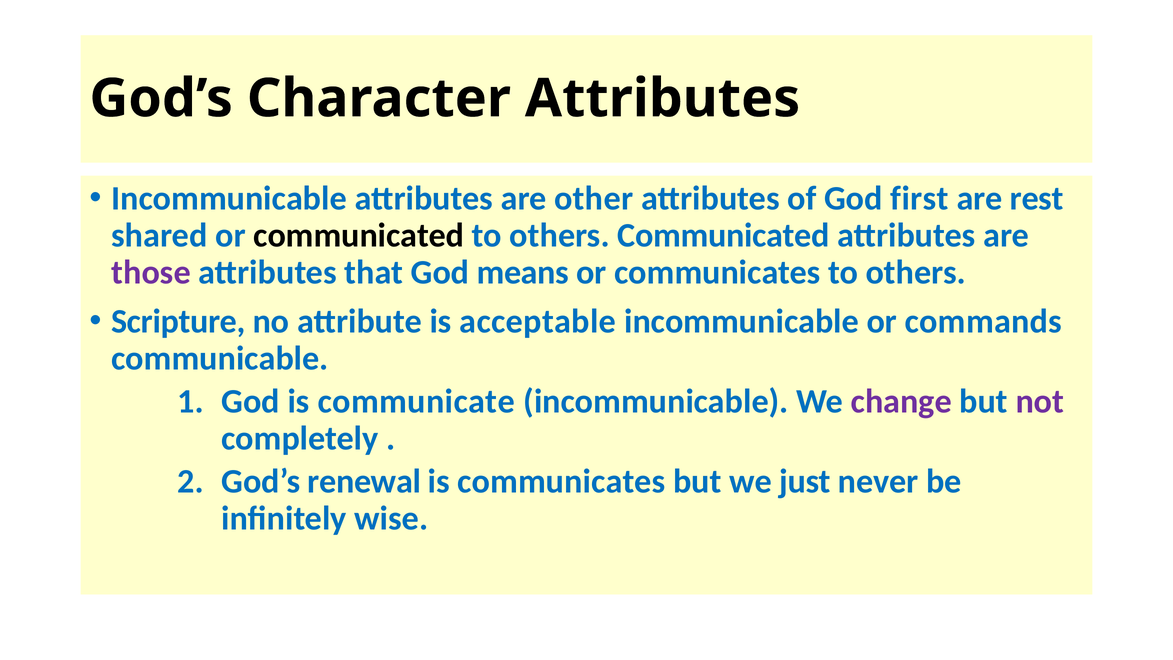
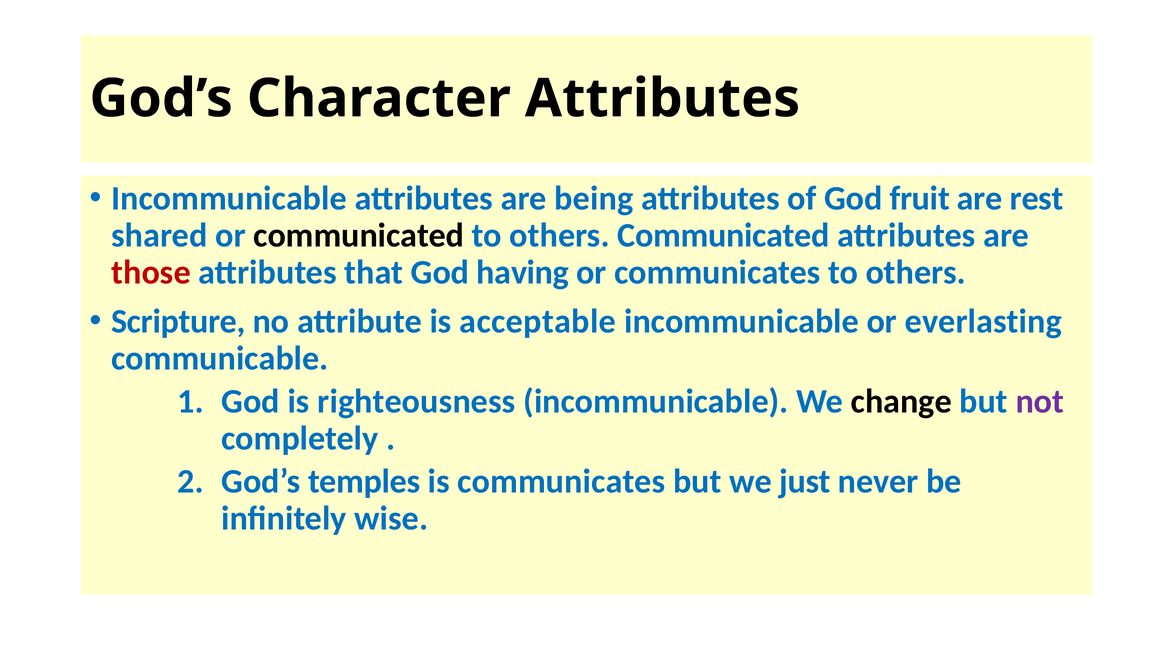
other: other -> being
first: first -> fruit
those colour: purple -> red
means: means -> having
commands: commands -> everlasting
communicate: communicate -> righteousness
change colour: purple -> black
renewal: renewal -> temples
